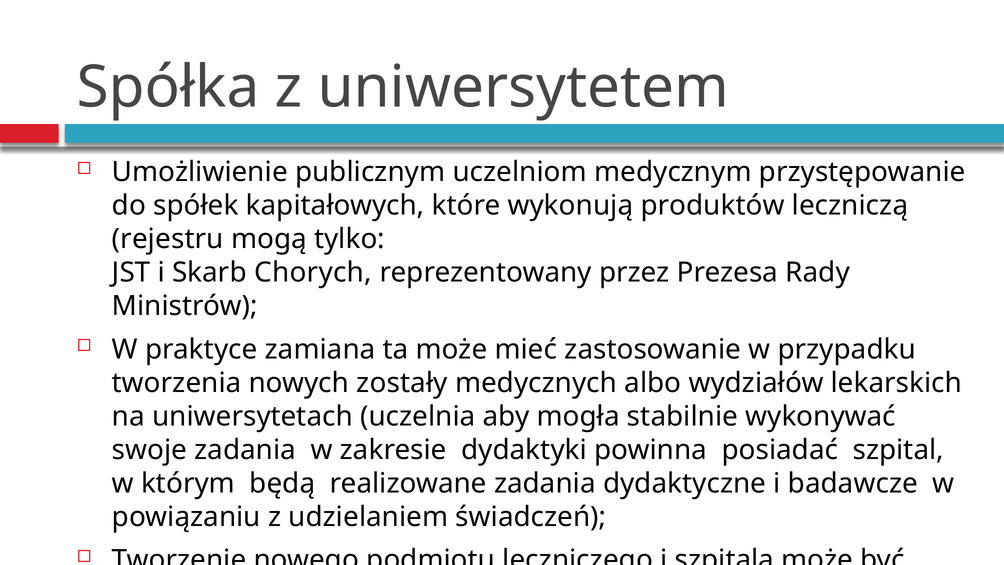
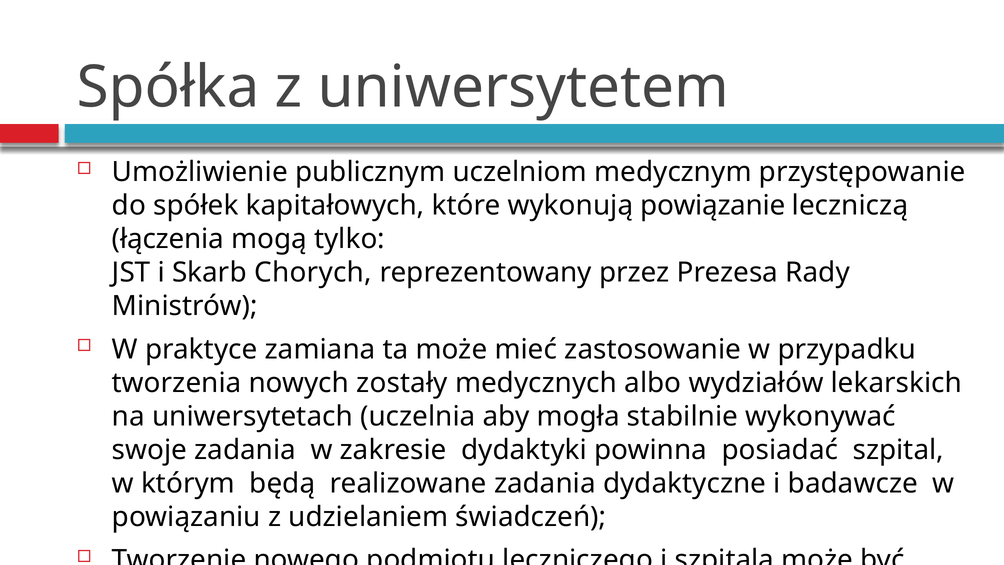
produktów: produktów -> powiązanie
rejestru: rejestru -> łączenia
